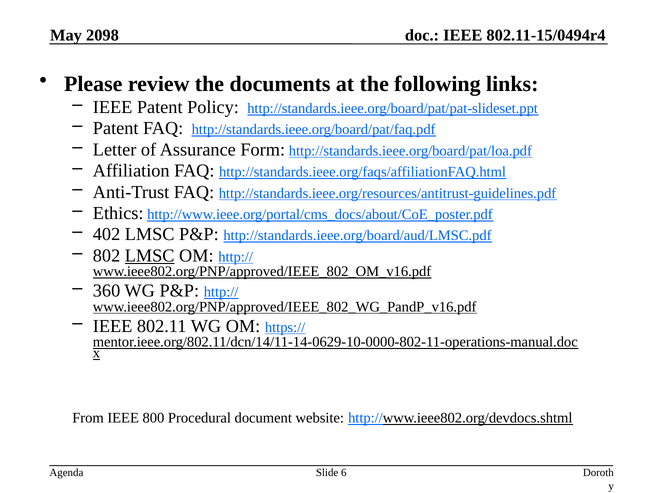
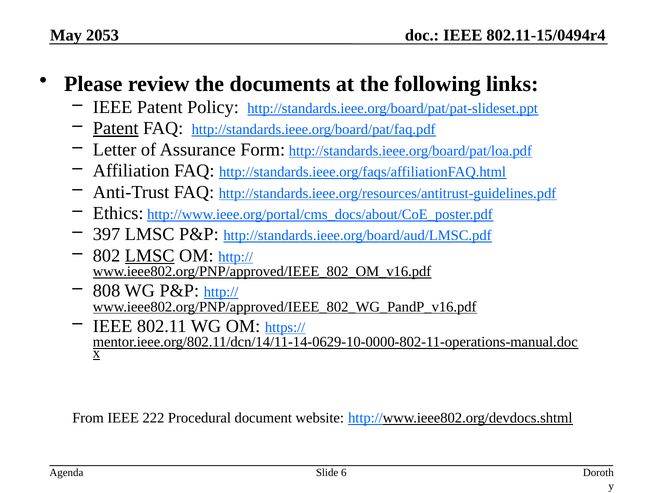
2098: 2098 -> 2053
Patent at (116, 128) underline: none -> present
402: 402 -> 397
360: 360 -> 808
800: 800 -> 222
